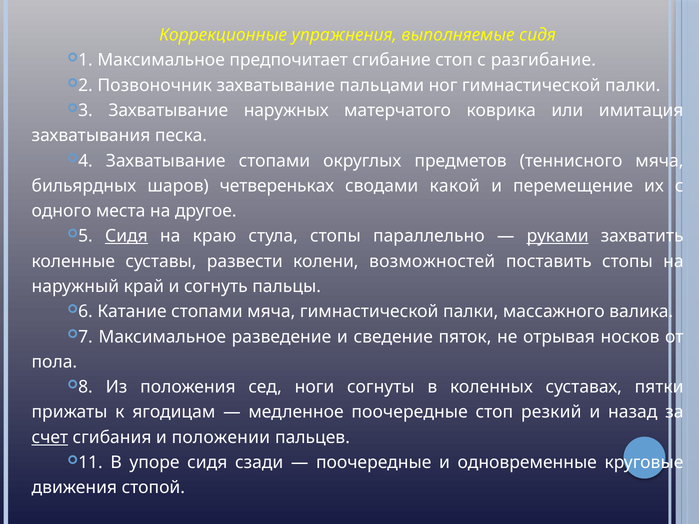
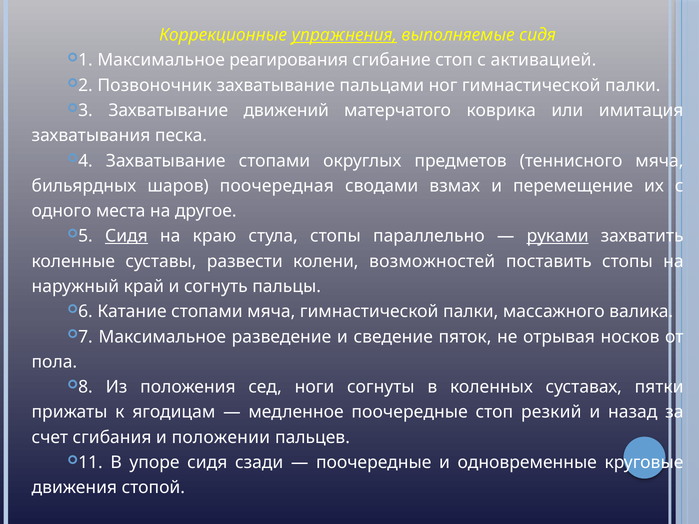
упражнения underline: none -> present
предпочитает: предпочитает -> реагирования
разгибание: разгибание -> активацией
наружных: наружных -> движений
четвереньках: четвереньках -> поочередная
какой: какой -> взмах
счет underline: present -> none
